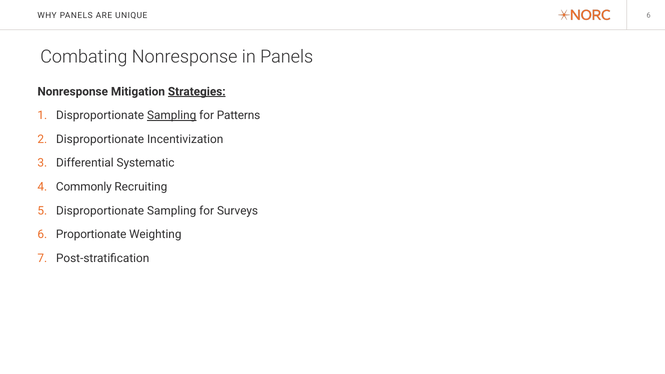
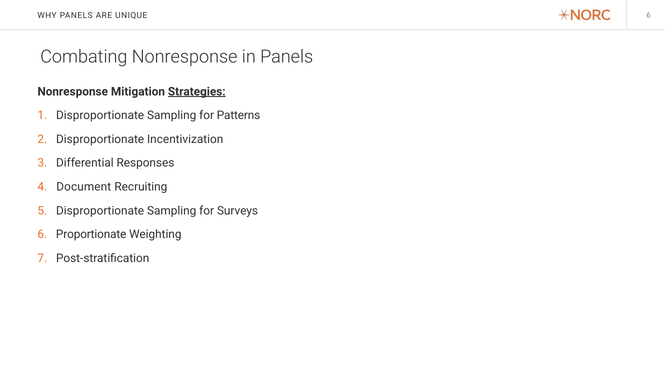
Sampling at (172, 115) underline: present -> none
Systematic: Systematic -> Responses
Commonly: Commonly -> Document
